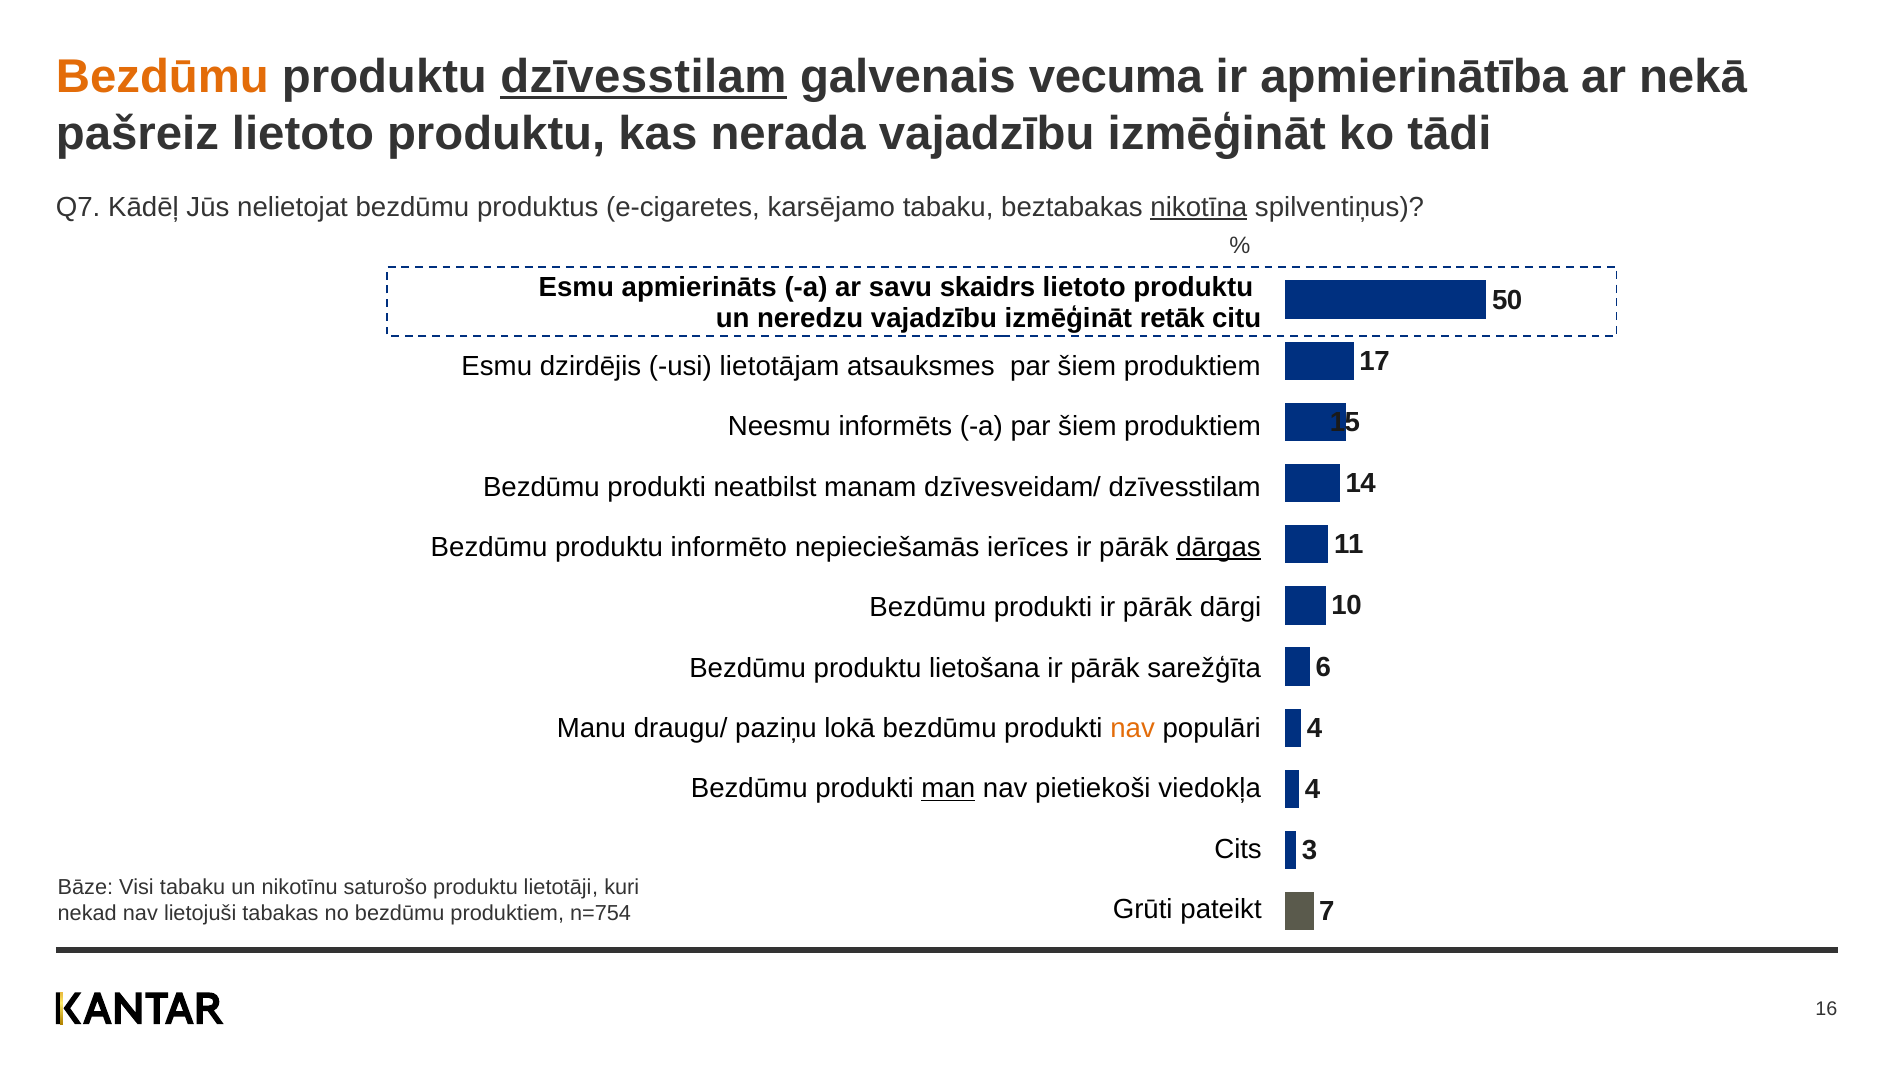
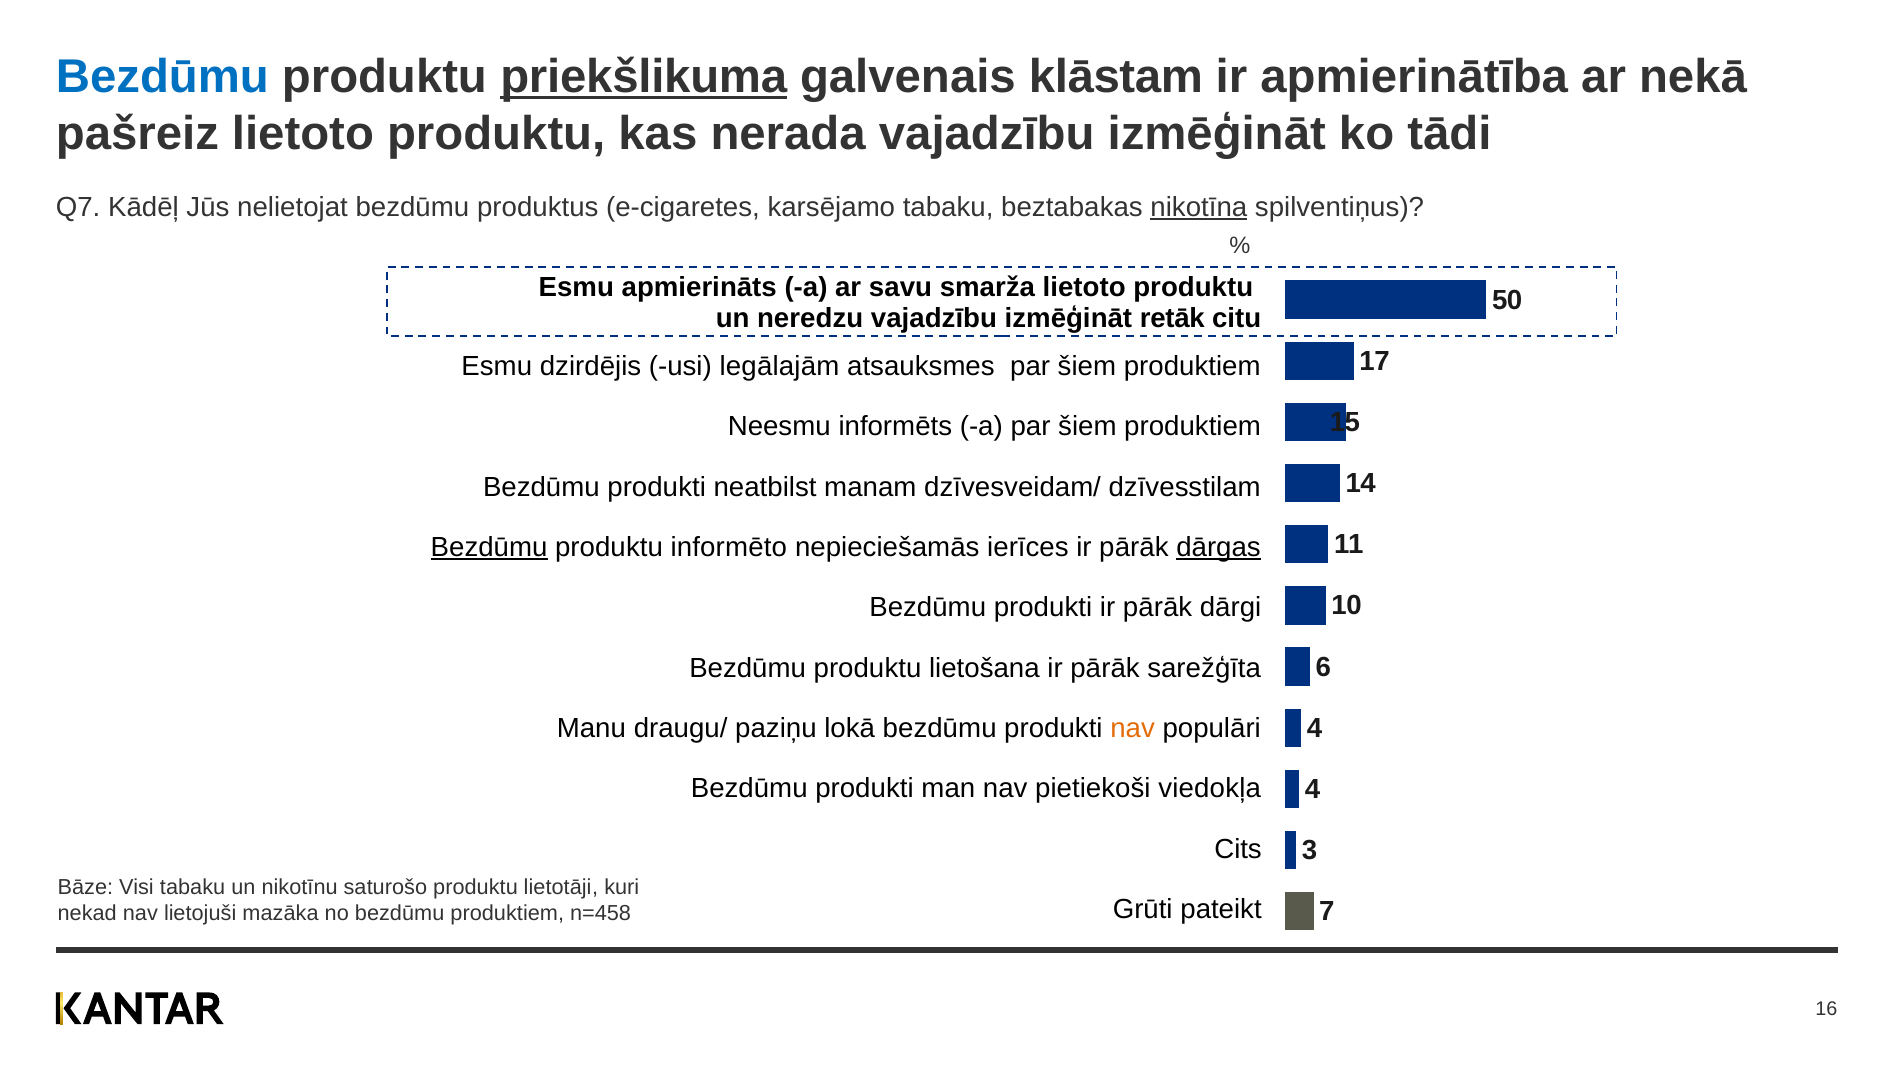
Bezdūmu at (162, 77) colour: orange -> blue
produktu dzīvesstilam: dzīvesstilam -> priekšlikuma
vecuma: vecuma -> klāstam
skaidrs: skaidrs -> smarža
lietotājam: lietotājam -> legālajām
Bezdūmu at (489, 548) underline: none -> present
man underline: present -> none
tabakas: tabakas -> mazāka
n=754: n=754 -> n=458
